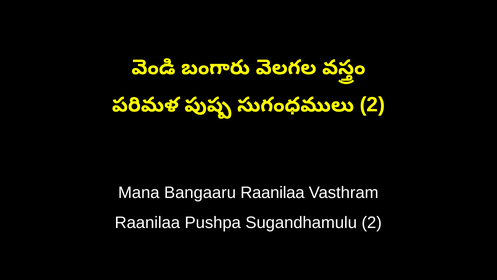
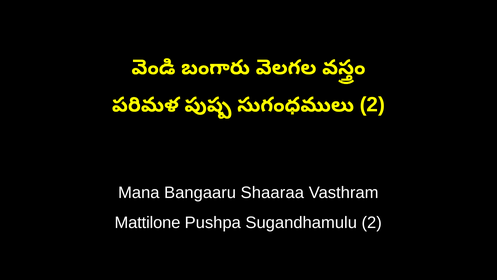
Bangaaru Raanilaa: Raanilaa -> Shaaraa
Raanilaa at (147, 222): Raanilaa -> Mattilone
